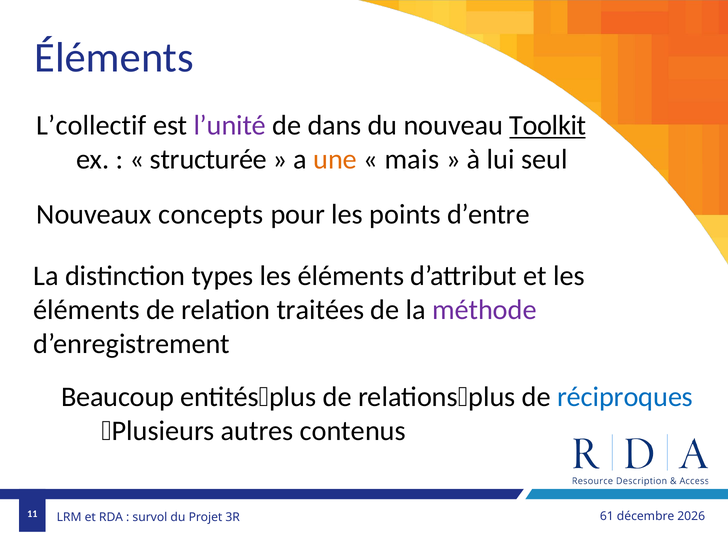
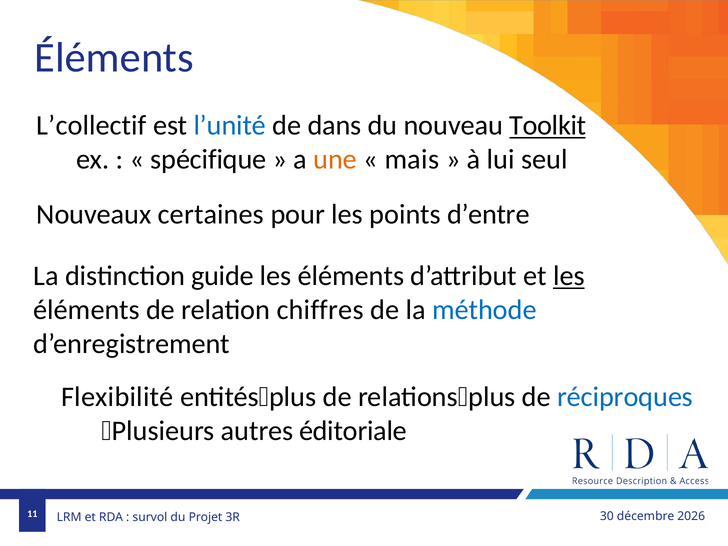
l’unité colour: purple -> blue
structurée: structurée -> spécifique
concepts: concepts -> certaines
types: types -> guide
les at (569, 276) underline: none -> present
traitées: traitées -> chiffres
méthode colour: purple -> blue
Beaucoup: Beaucoup -> Flexibilité
contenus: contenus -> éditoriale
61: 61 -> 30
